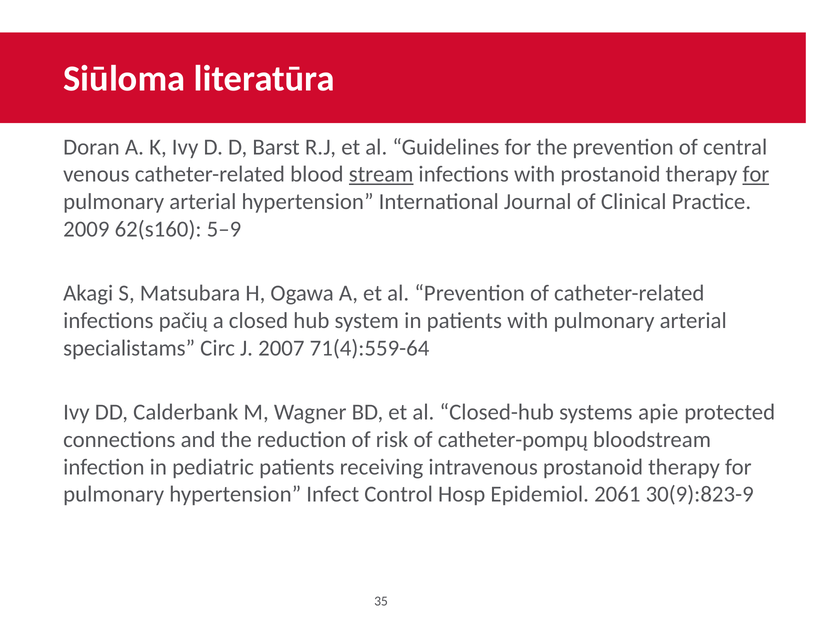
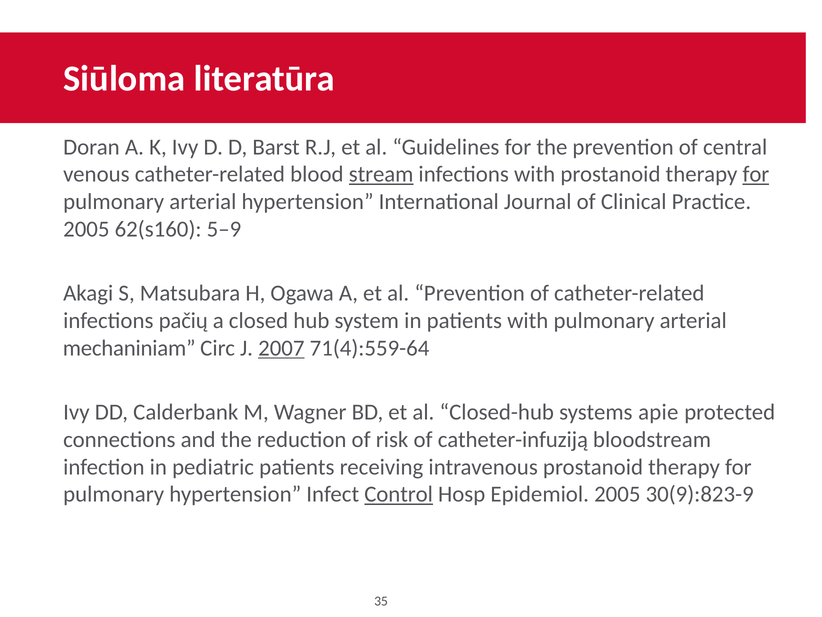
2009 at (86, 229): 2009 -> 2005
specialistams: specialistams -> mechaniniam
2007 underline: none -> present
catheter-pompų: catheter-pompų -> catheter-infuziją
Control underline: none -> present
Epidemiol 2061: 2061 -> 2005
